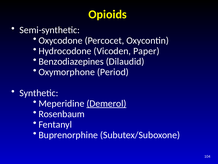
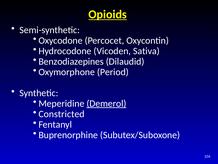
Opioids underline: none -> present
Paper: Paper -> Sativa
Rosenbaum: Rosenbaum -> Constricted
